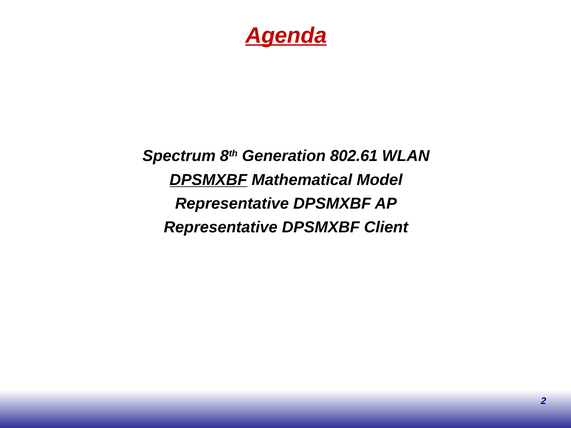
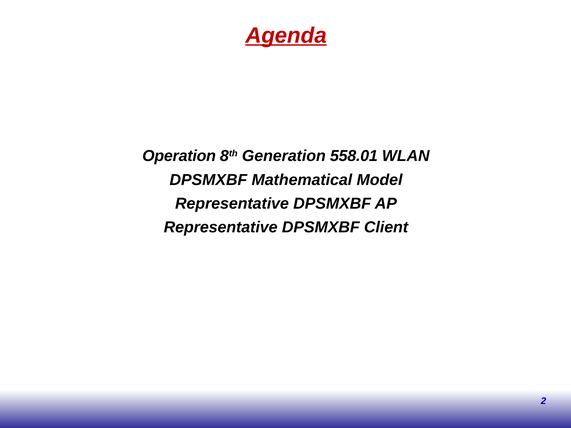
Spectrum: Spectrum -> Operation
802.61: 802.61 -> 558.01
DPSMXBF at (208, 180) underline: present -> none
